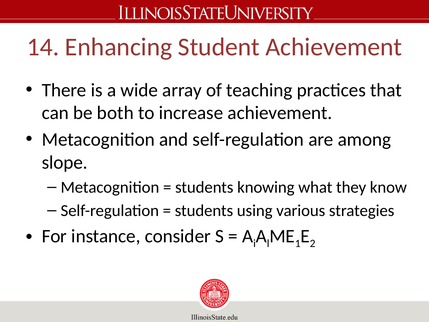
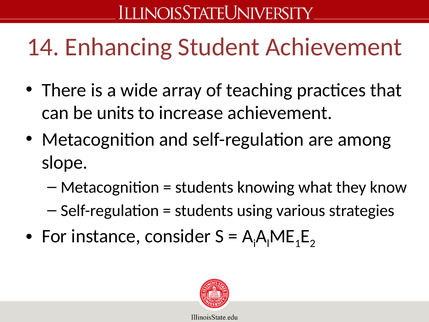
both: both -> units
